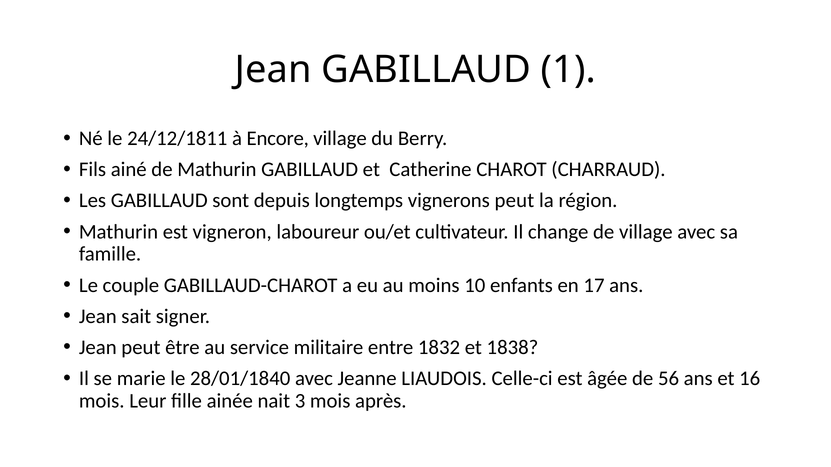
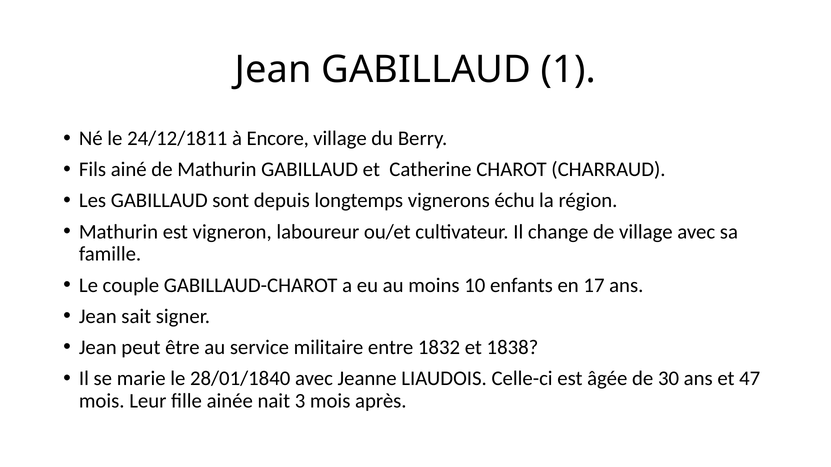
vignerons peut: peut -> échu
56: 56 -> 30
16: 16 -> 47
